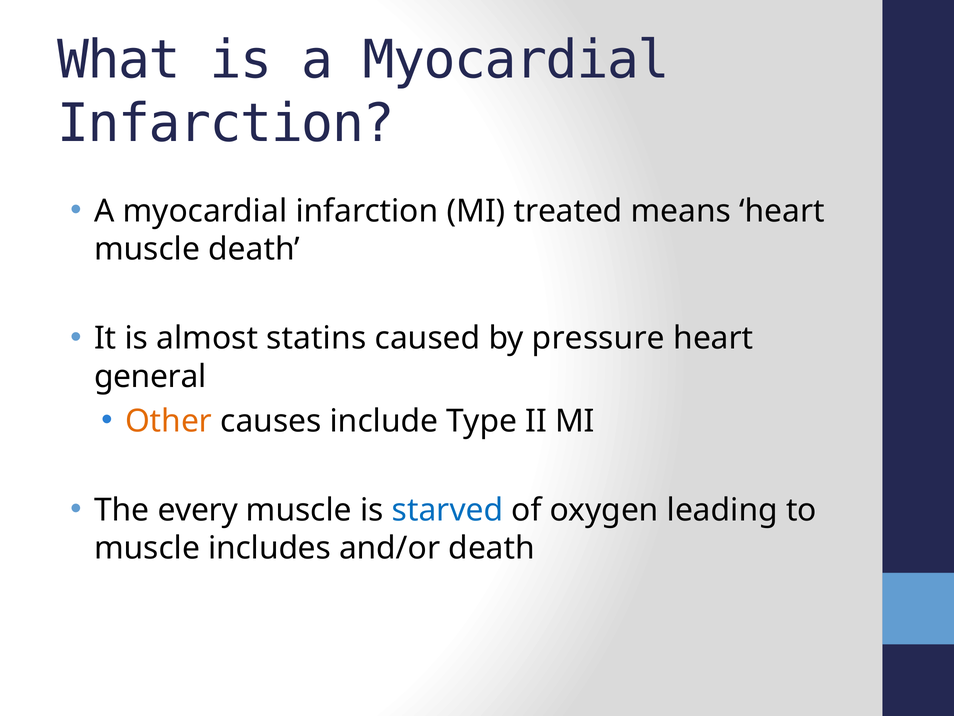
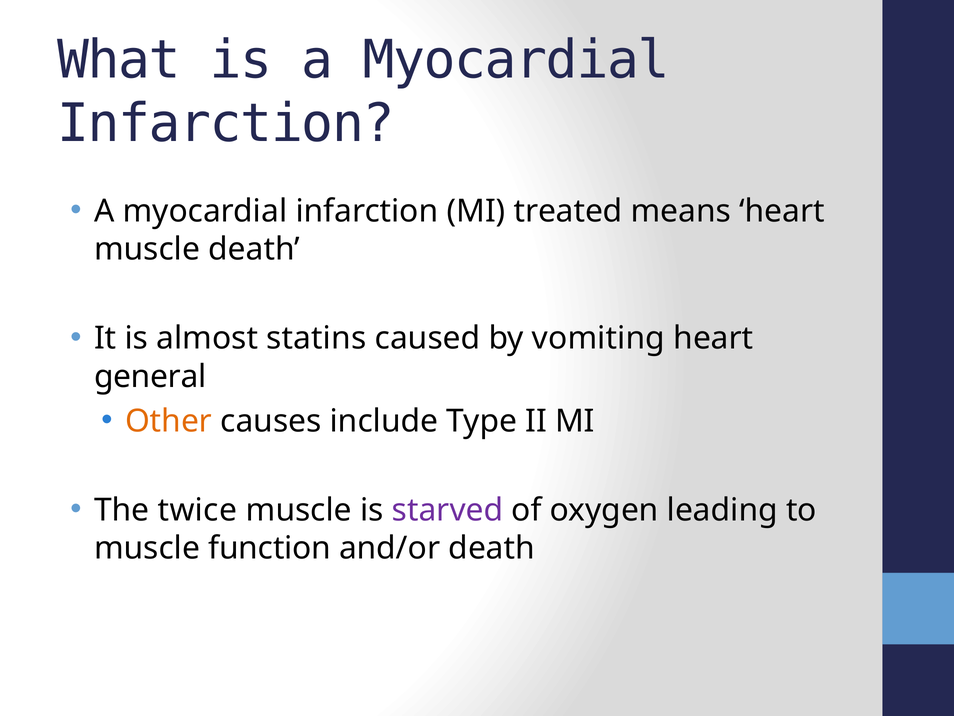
pressure: pressure -> vomiting
every: every -> twice
starved colour: blue -> purple
includes: includes -> function
